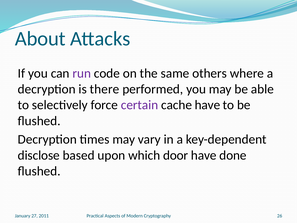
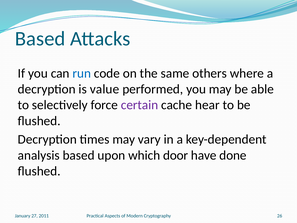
About at (40, 39): About -> Based
run colour: purple -> blue
there: there -> value
cache have: have -> hear
disclose: disclose -> analysis
